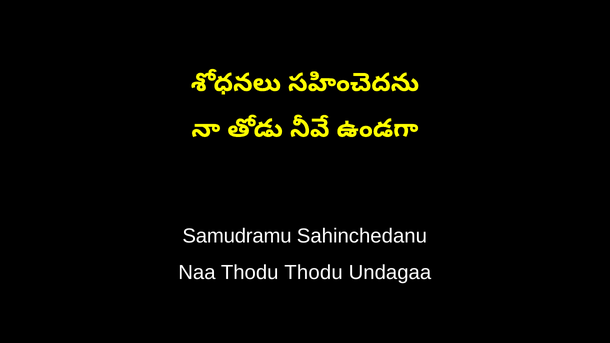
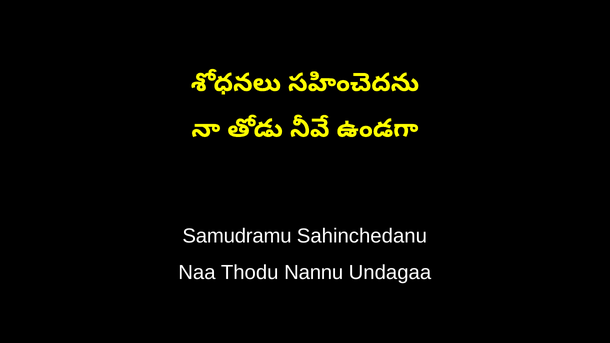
Thodu Thodu: Thodu -> Nannu
